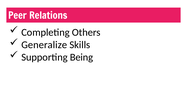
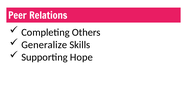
Being: Being -> Hope
